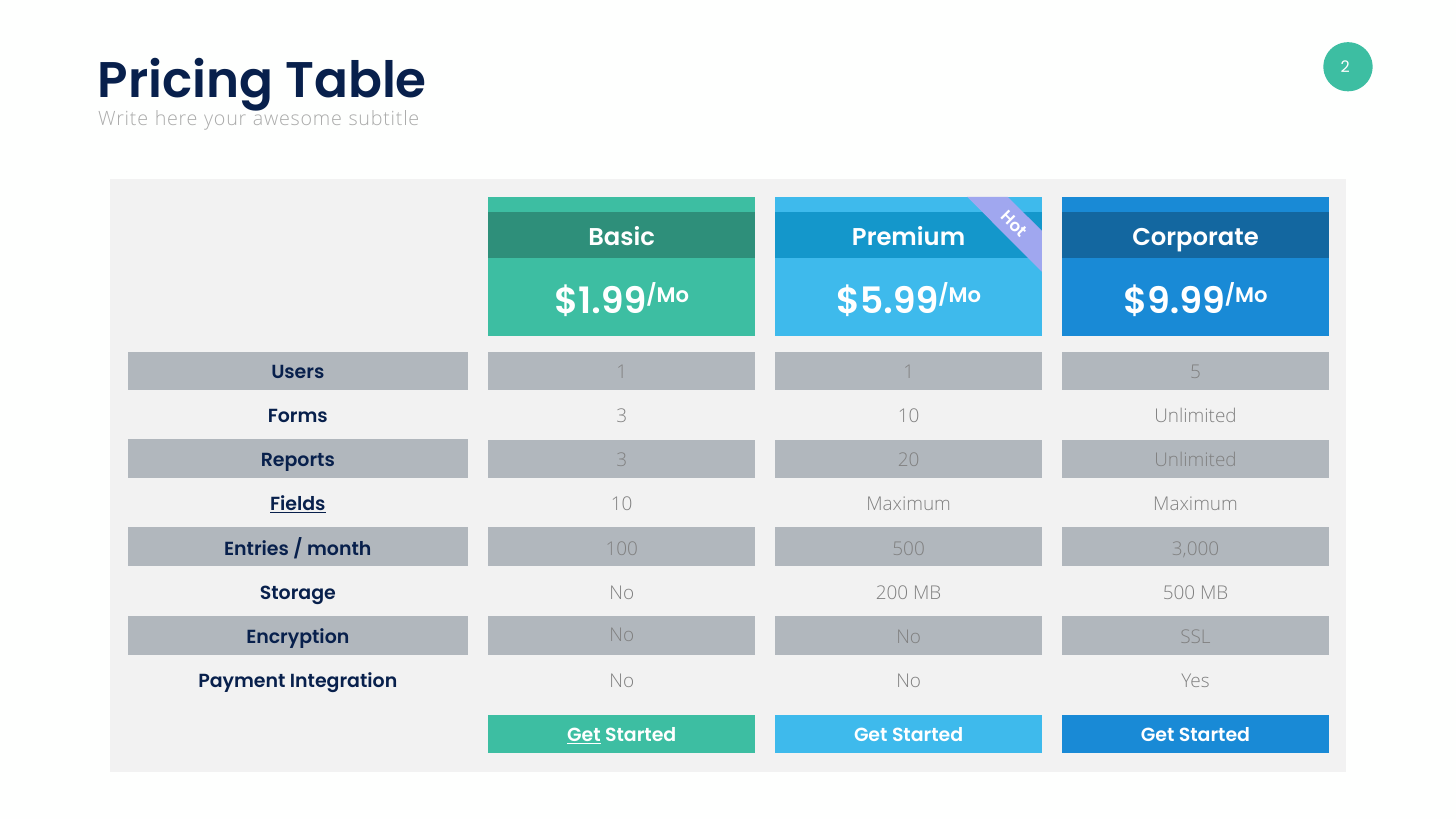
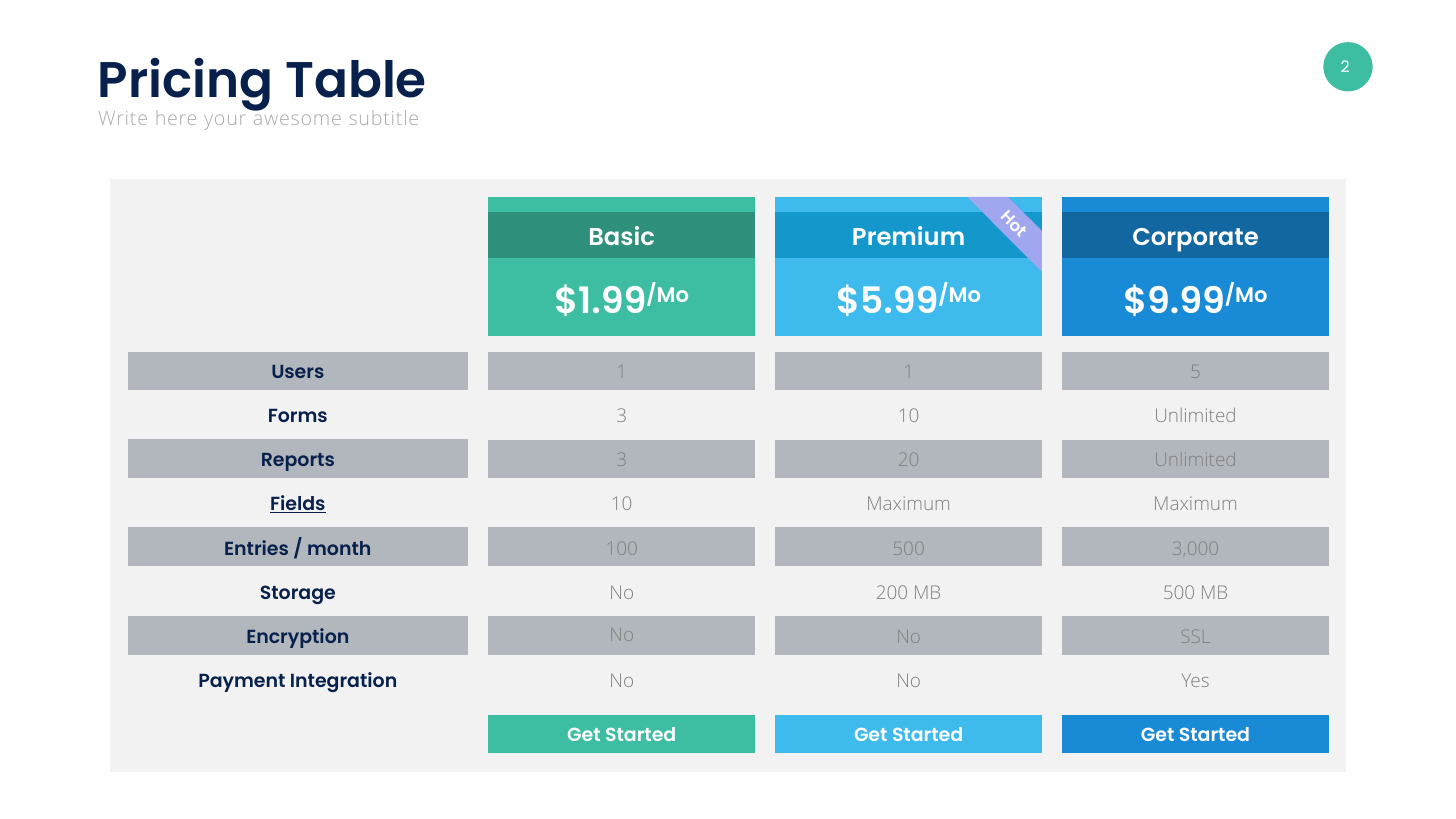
Get at (584, 735) underline: present -> none
